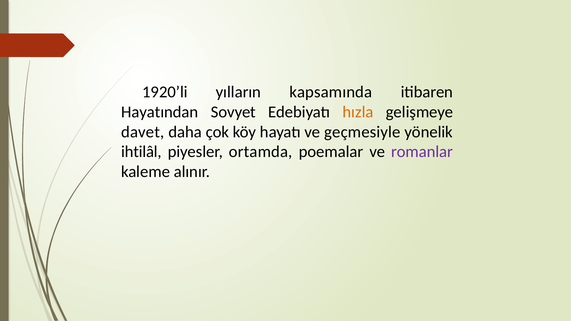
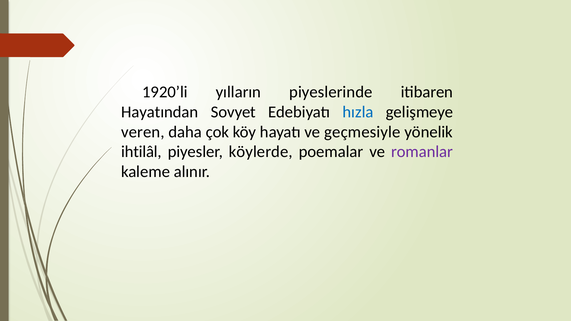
kapsamında: kapsamında -> piyeslerinde
hızla colour: orange -> blue
davet: davet -> veren
ortamda: ortamda -> köylerde
